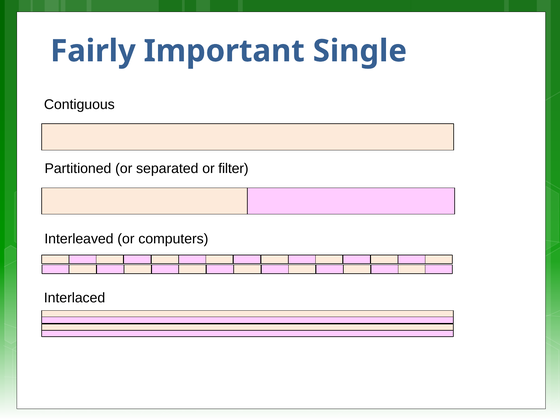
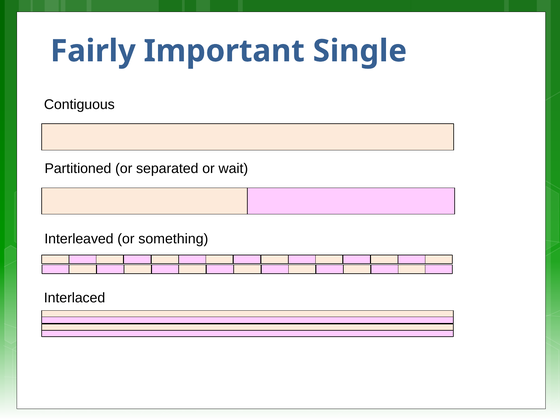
filter: filter -> wait
computers: computers -> something
